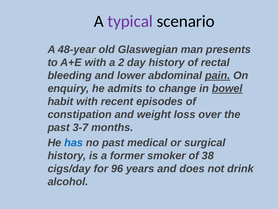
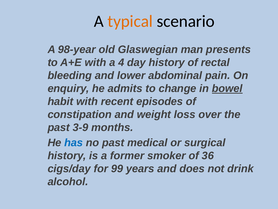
typical colour: purple -> orange
48-year: 48-year -> 98-year
2: 2 -> 4
pain underline: present -> none
3-7: 3-7 -> 3-9
38: 38 -> 36
96: 96 -> 99
